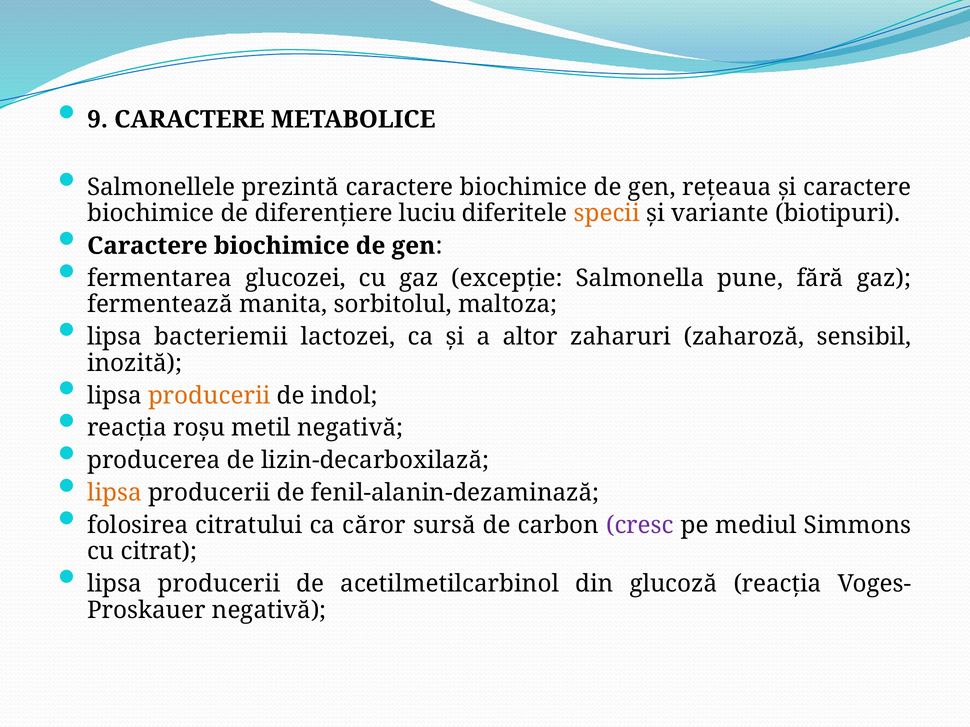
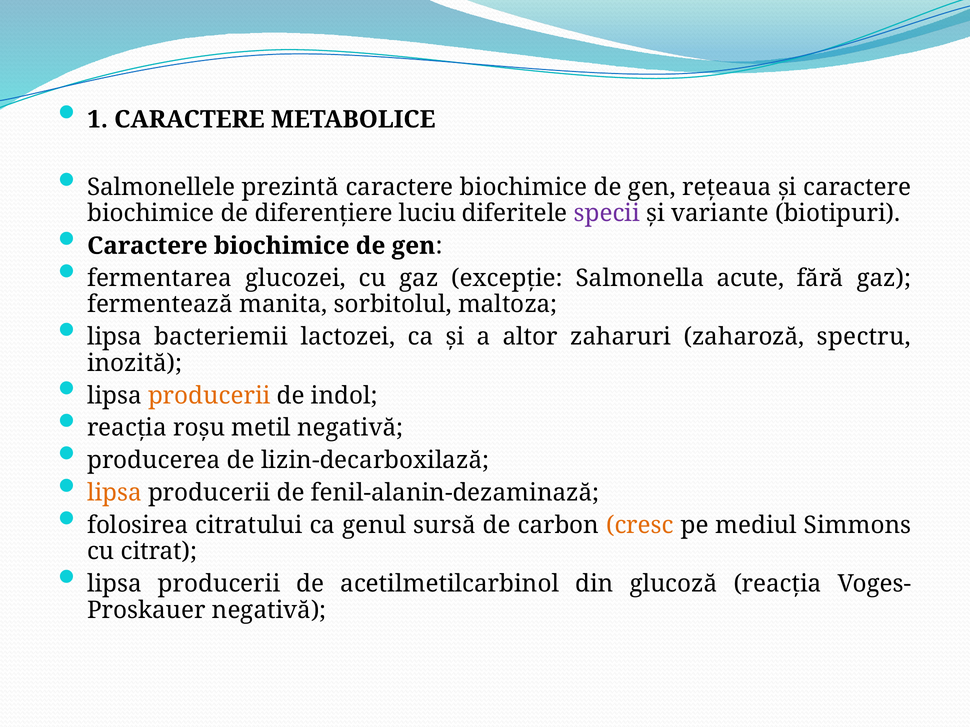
9: 9 -> 1
specii colour: orange -> purple
pune: pune -> acute
sensibil: sensibil -> spectru
căror: căror -> genul
cresc colour: purple -> orange
